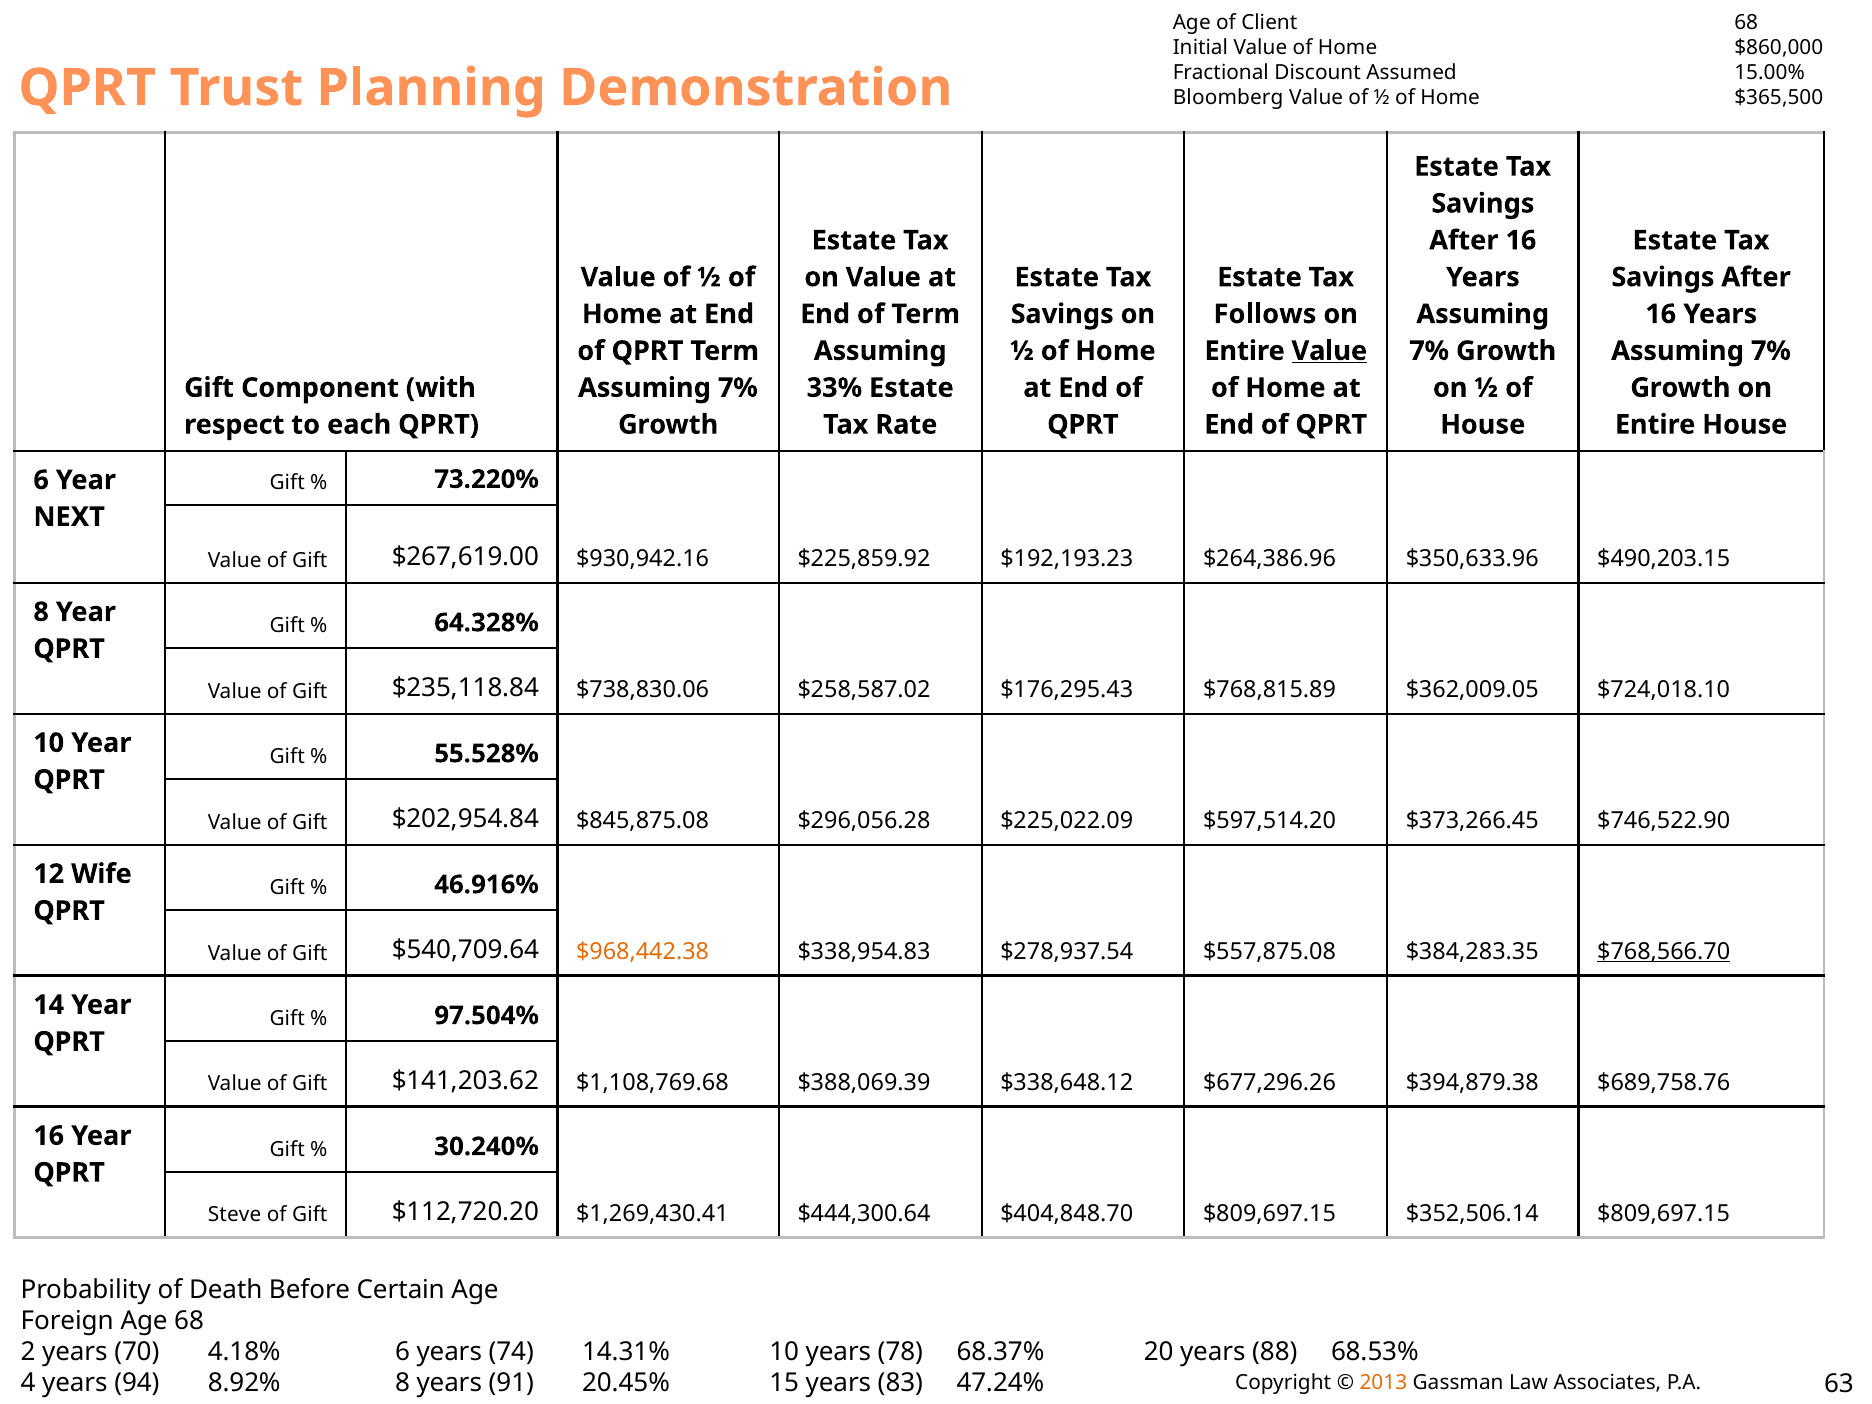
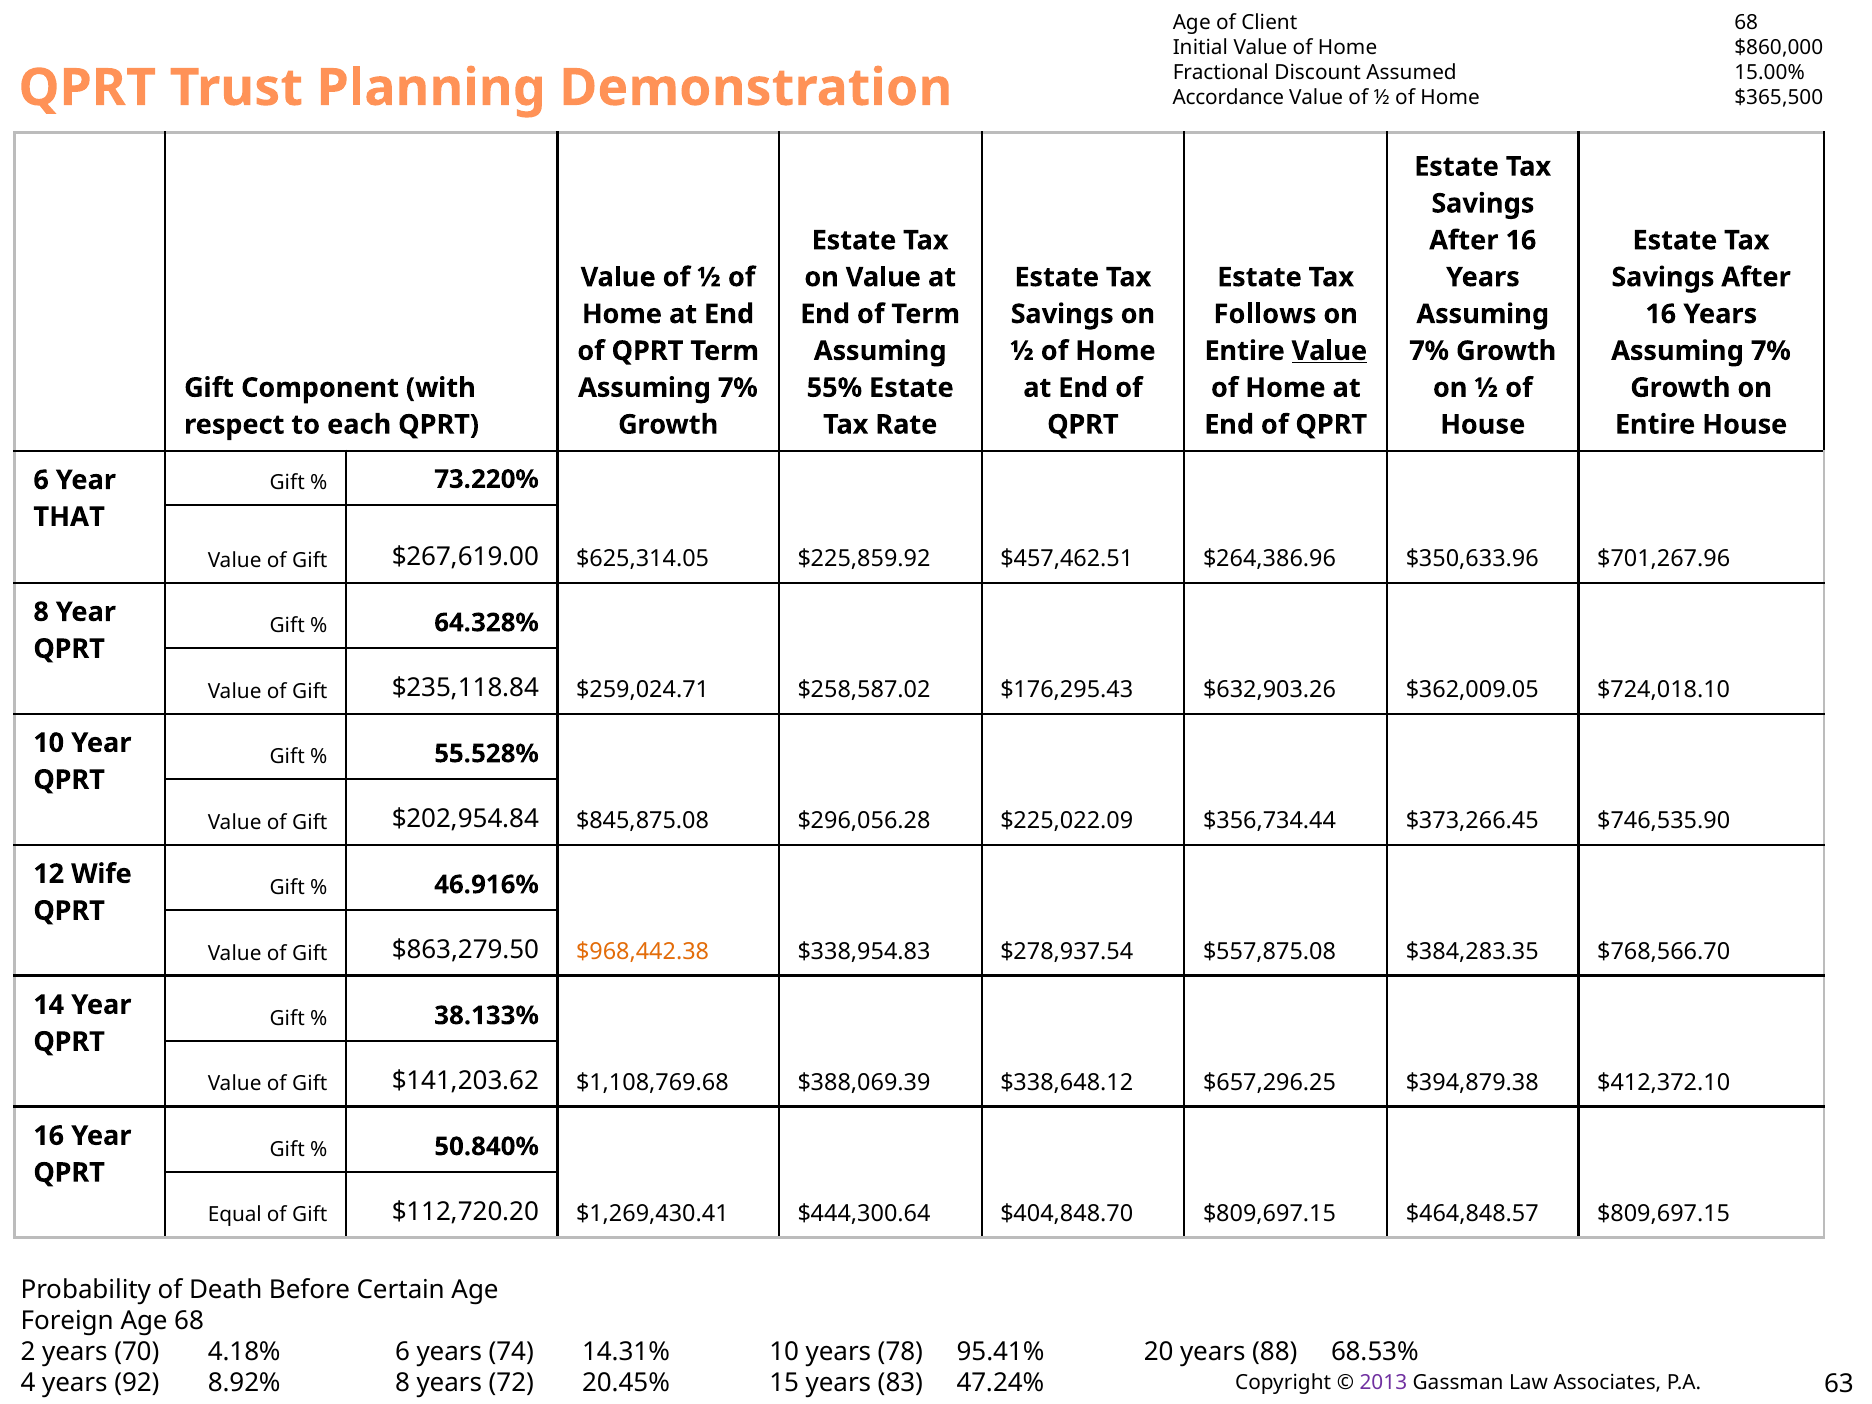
Bloomberg: Bloomberg -> Accordance
33%: 33% -> 55%
NEXT: NEXT -> THAT
$930,942.16: $930,942.16 -> $625,314.05
$192,193.23: $192,193.23 -> $457,462.51
$490,203.15: $490,203.15 -> $701,267.96
$738,830.06: $738,830.06 -> $259,024.71
$768,815.89: $768,815.89 -> $632,903.26
$597,514.20: $597,514.20 -> $356,734.44
$746,522.90: $746,522.90 -> $746,535.90
$768,566.70 underline: present -> none
$540,709.64: $540,709.64 -> $863,279.50
97.504%: 97.504% -> 38.133%
$677,296.26: $677,296.26 -> $657,296.25
$689,758.76: $689,758.76 -> $412,372.10
30.240%: 30.240% -> 50.840%
$352,506.14: $352,506.14 -> $464,848.57
Steve: Steve -> Equal
68.37%: 68.37% -> 95.41%
94: 94 -> 92
91: 91 -> 72
2013 colour: orange -> purple
